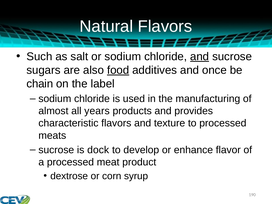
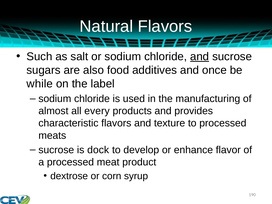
food underline: present -> none
chain: chain -> while
years: years -> every
